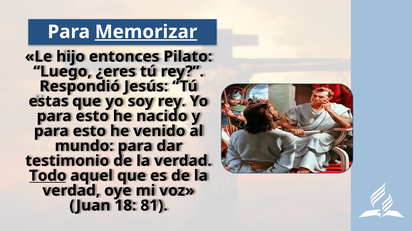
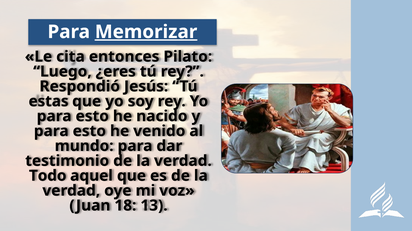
hijo: hijo -> cita
Todo underline: present -> none
81: 81 -> 13
